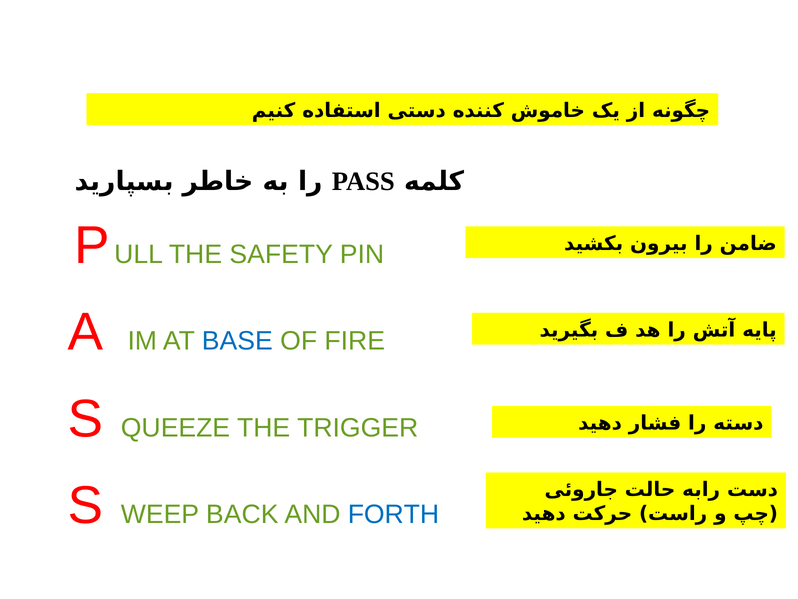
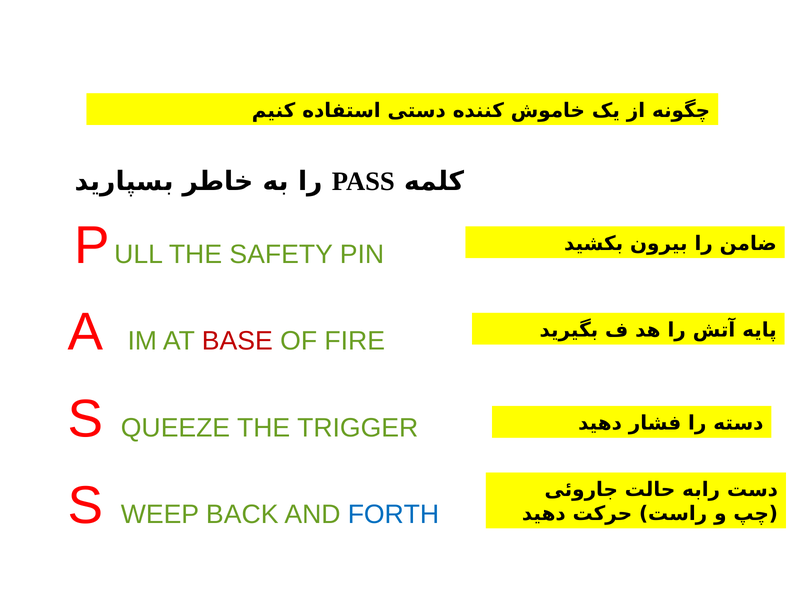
BASE colour: blue -> red
